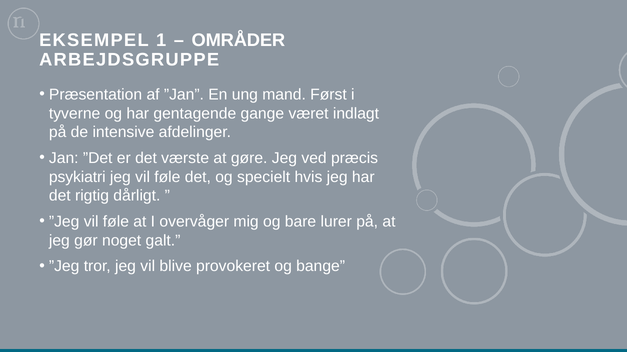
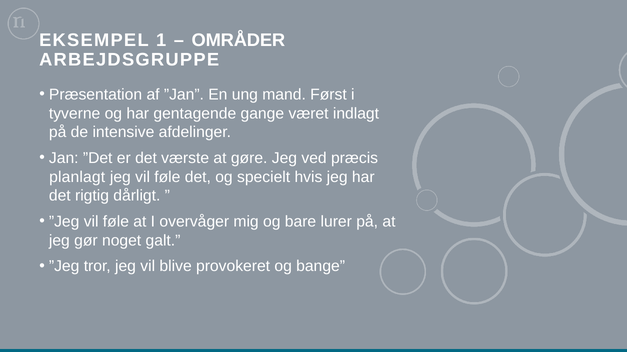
psykiatri: psykiatri -> planlagt
